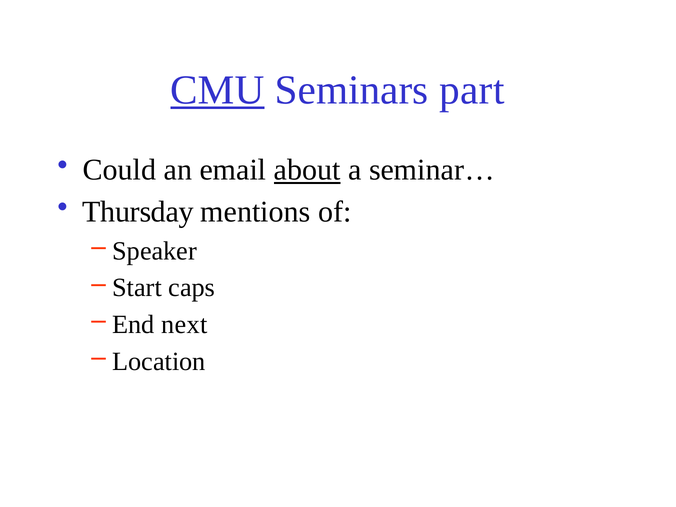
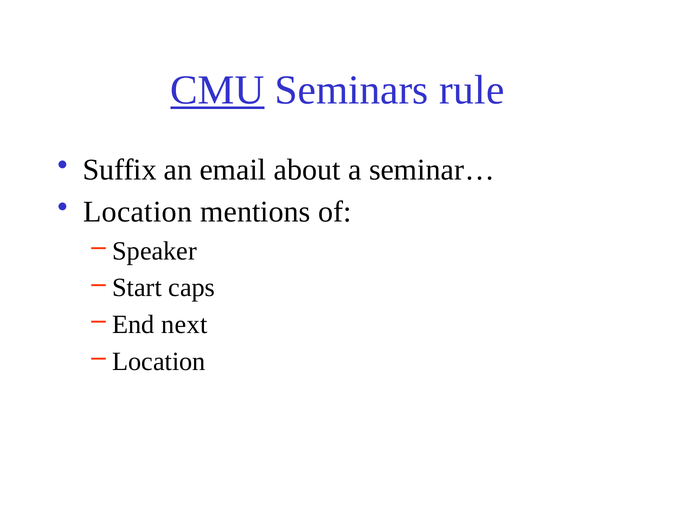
part: part -> rule
Could: Could -> Suffix
about underline: present -> none
Thursday at (138, 212): Thursday -> Location
